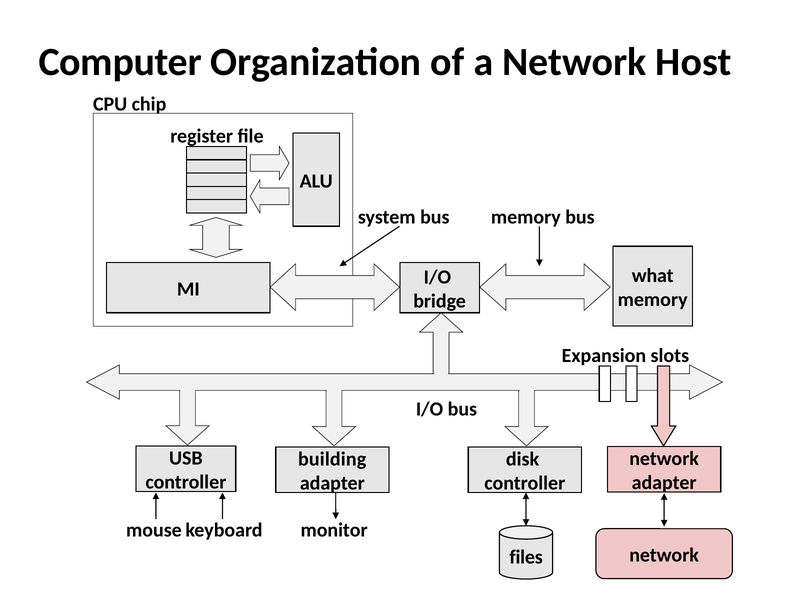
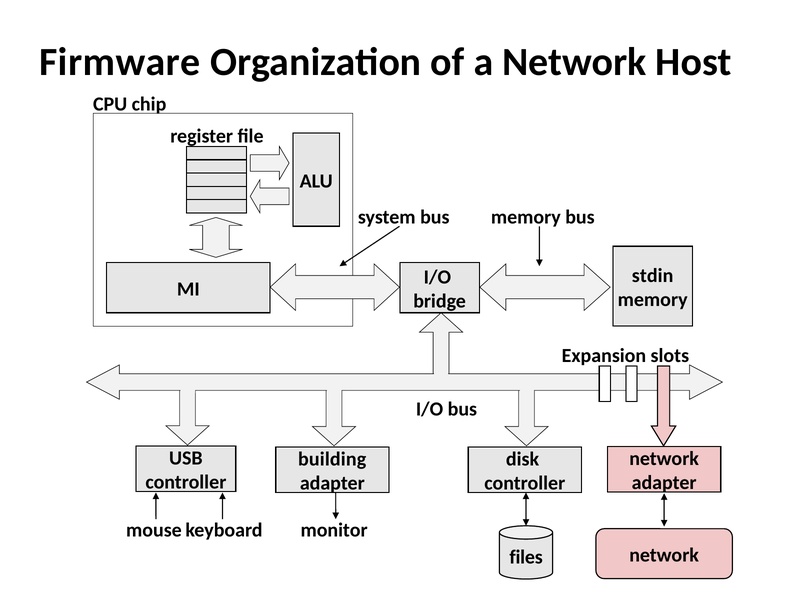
Computer: Computer -> Firmware
what: what -> stdin
